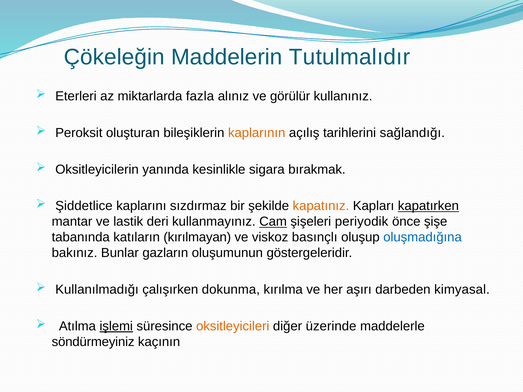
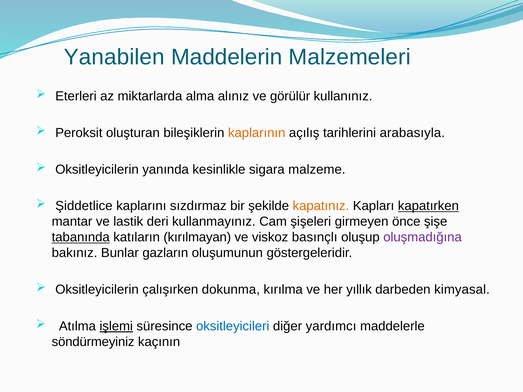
Çökeleğin: Çökeleğin -> Yanabilen
Tutulmalıdır: Tutulmalıdır -> Malzemeleri
fazla: fazla -> alma
sağlandığı: sağlandığı -> arabasıyla
bırakmak: bırakmak -> malzeme
Cam underline: present -> none
periyodik: periyodik -> girmeyen
tabanında underline: none -> present
oluşmadığına colour: blue -> purple
Kullanılmadığı at (97, 290): Kullanılmadığı -> Oksitleyicilerin
aşırı: aşırı -> yıllık
oksitleyicileri colour: orange -> blue
üzerinde: üzerinde -> yardımcı
